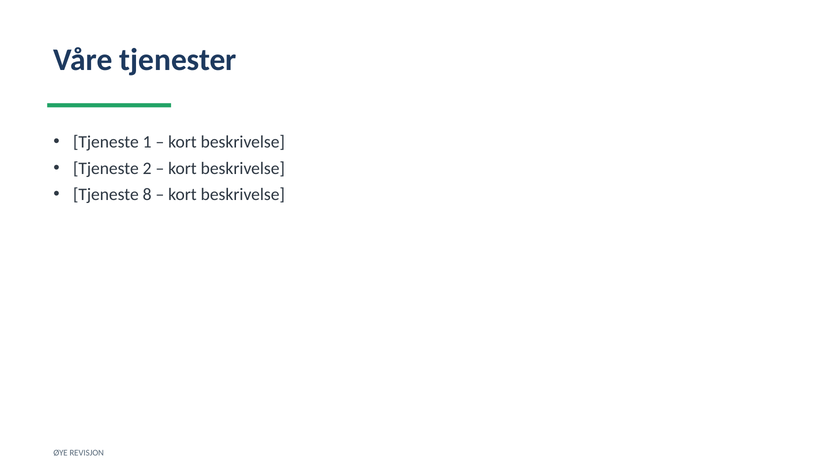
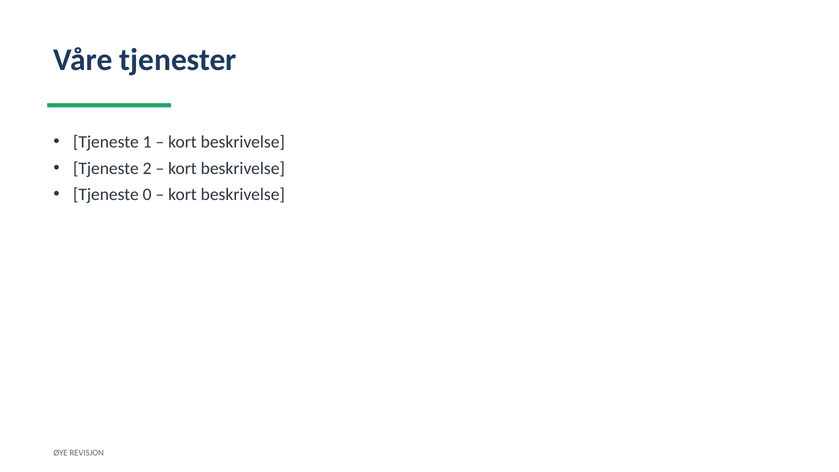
8: 8 -> 0
